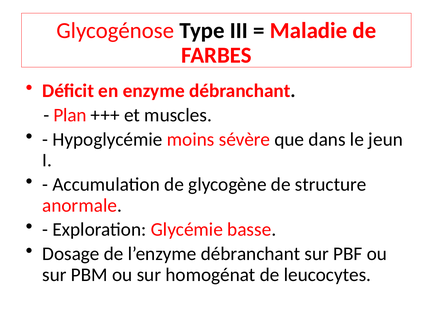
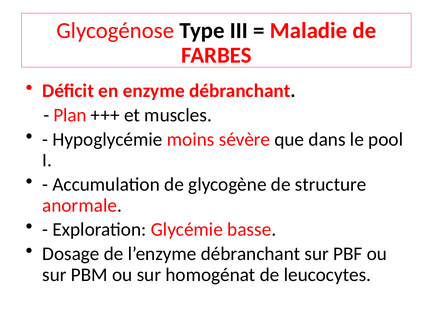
jeun: jeun -> pool
